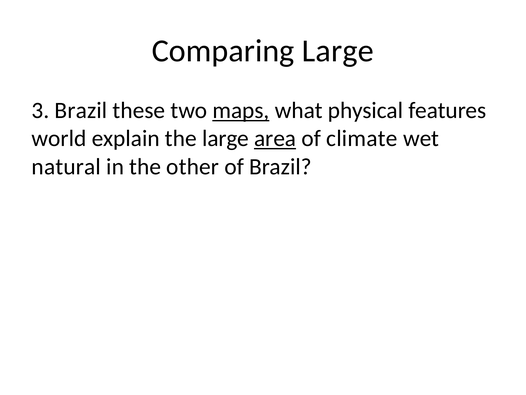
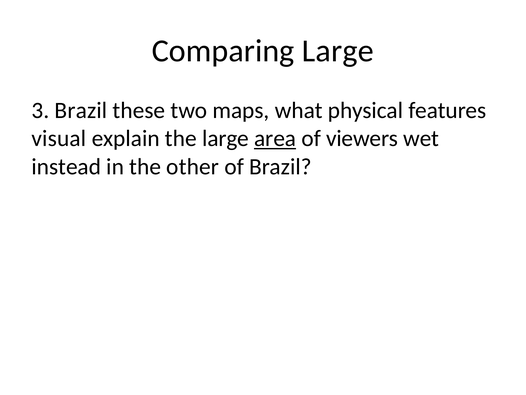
maps underline: present -> none
world: world -> visual
climate: climate -> viewers
natural: natural -> instead
